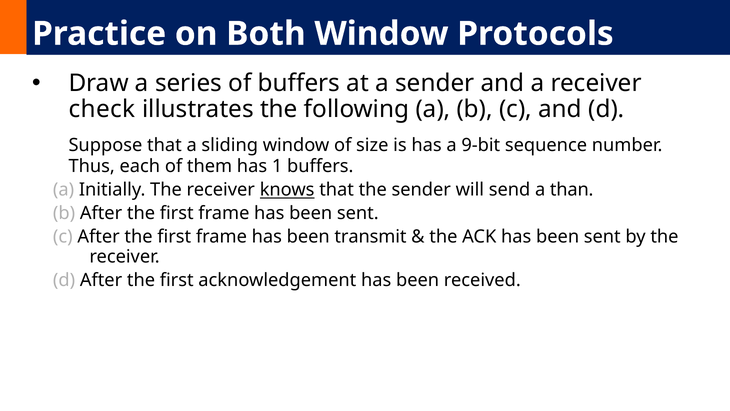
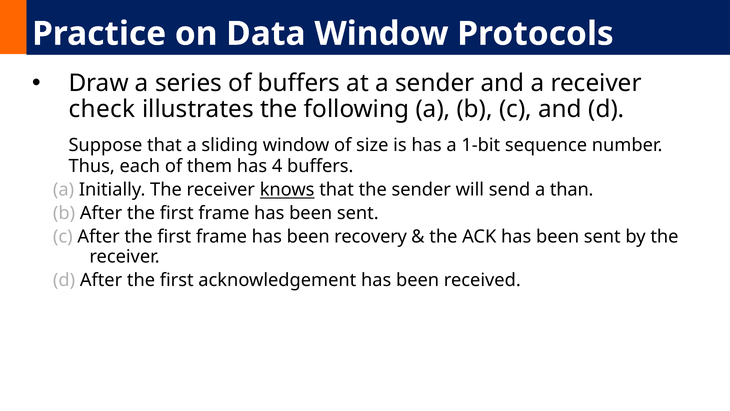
Both: Both -> Data
9-bit: 9-bit -> 1-bit
1: 1 -> 4
transmit: transmit -> recovery
